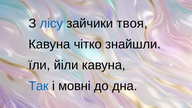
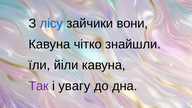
твоя: твоя -> вони
Так colour: blue -> purple
мовні: мовні -> увагу
